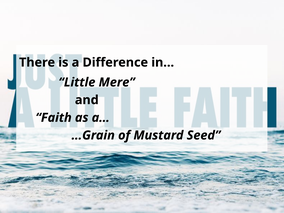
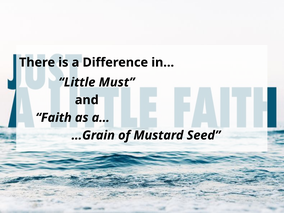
Mere: Mere -> Must
